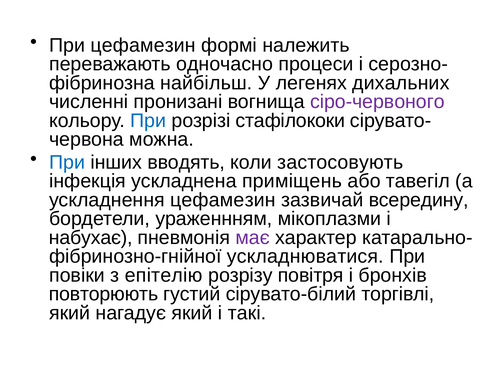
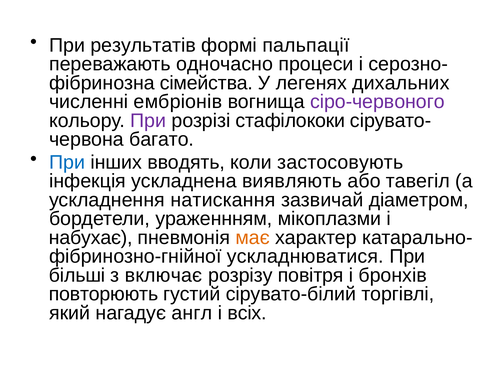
При цефамезин: цефамезин -> результатів
належить: належить -> пальпації
найбільш: найбільш -> сімейства
пронизані: пронизані -> ембріонів
При at (148, 121) colour: blue -> purple
можна: можна -> багато
приміщень: приміщень -> виявляють
ускладнення цефамезин: цефамезин -> натискання
всередину: всередину -> діаметром
має colour: purple -> orange
повіки: повіки -> більші
епітелію: епітелію -> включає
нагадує який: який -> англ
такі: такі -> всіх
